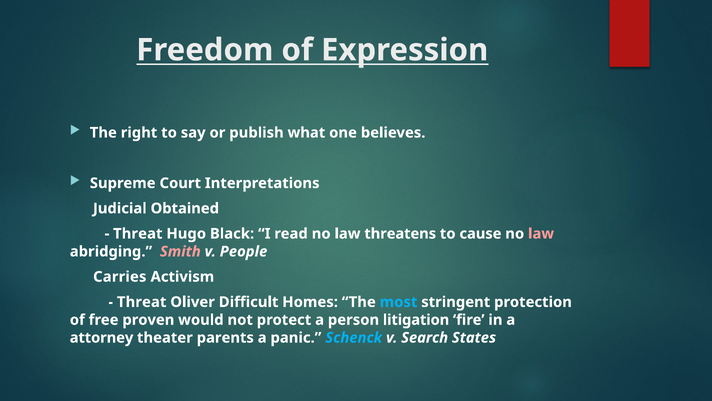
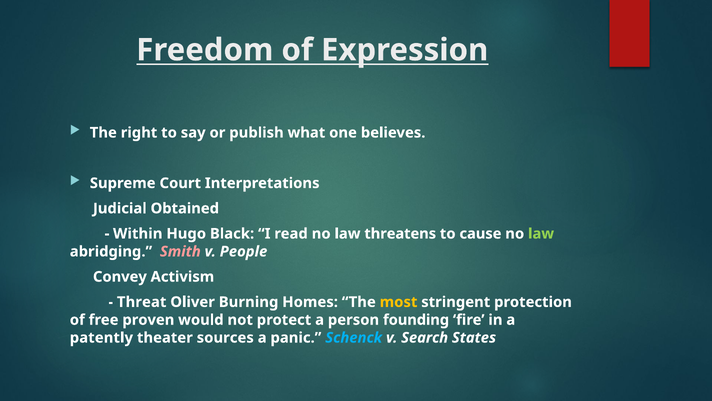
Threat at (138, 233): Threat -> Within
law at (541, 233) colour: pink -> light green
Carries: Carries -> Convey
Difficult: Difficult -> Burning
most colour: light blue -> yellow
litigation: litigation -> founding
attorney: attorney -> patently
parents: parents -> sources
